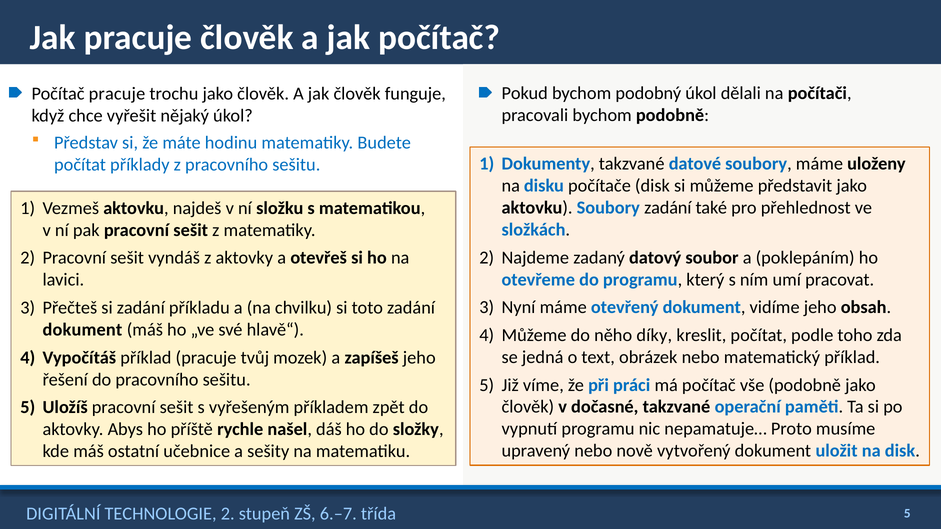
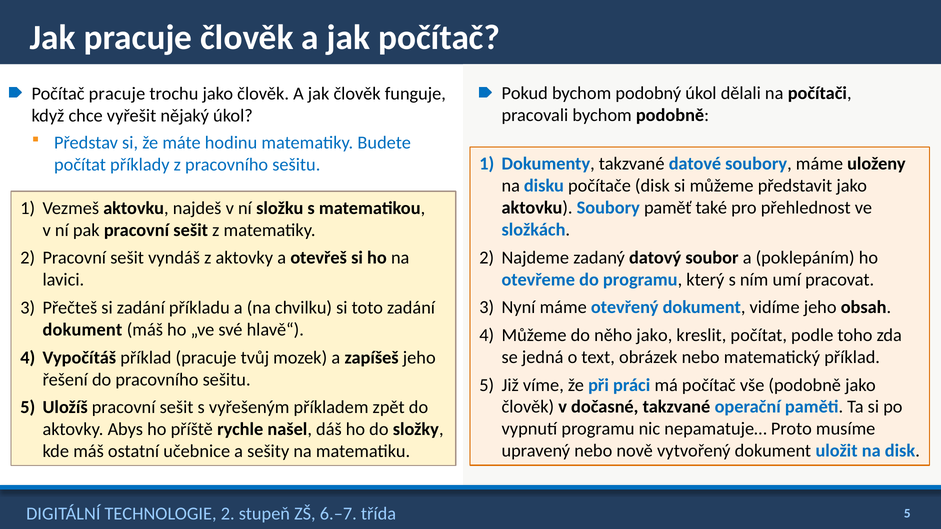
Soubory zadání: zadání -> paměť
něho díky: díky -> jako
